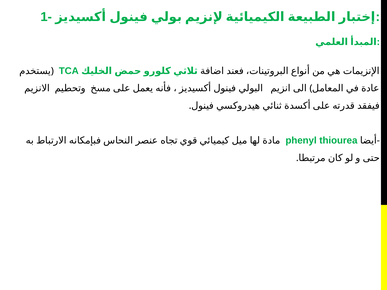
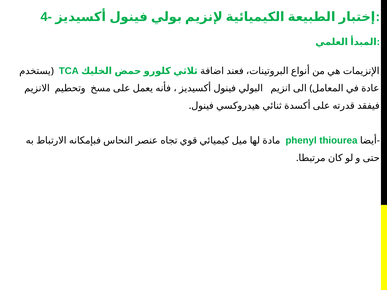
1-: 1- -> 4-
